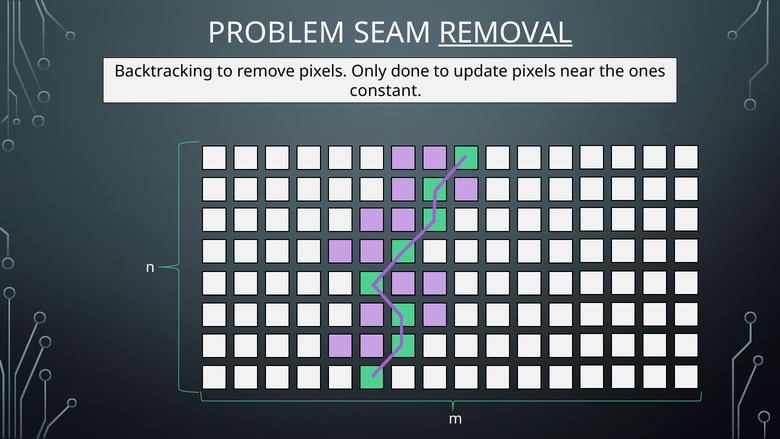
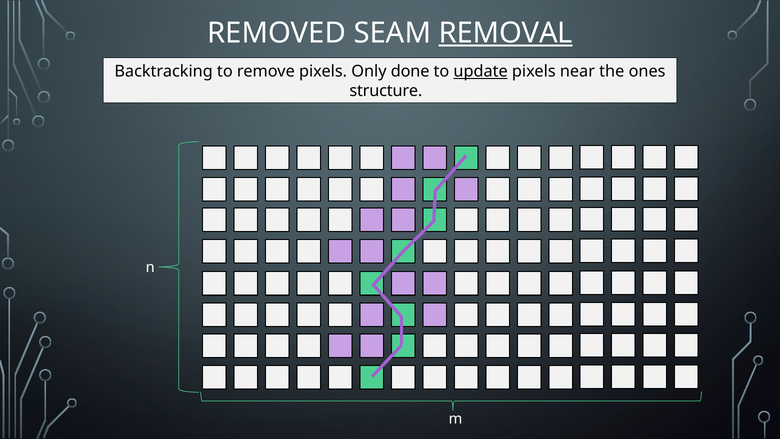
PROBLEM: PROBLEM -> REMOVED
update underline: none -> present
constant: constant -> structure
